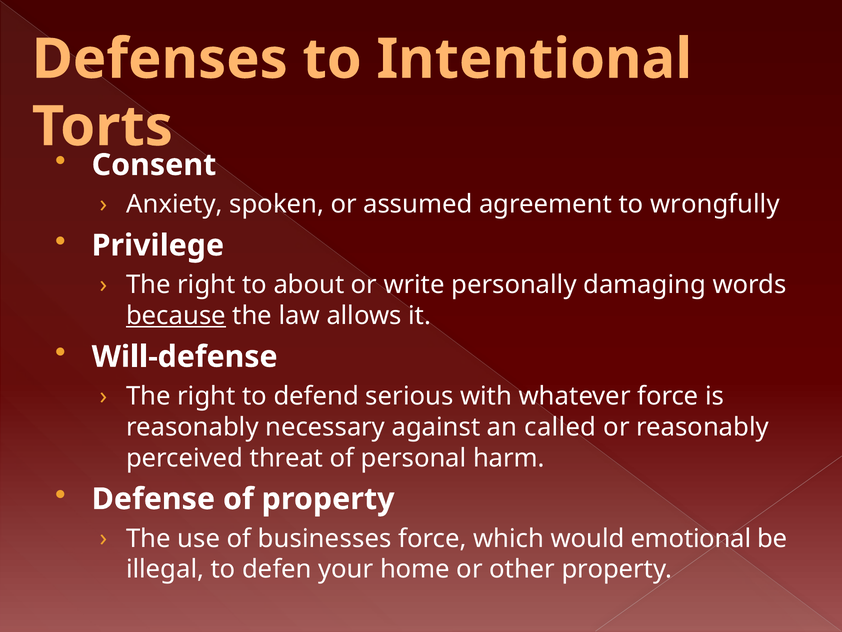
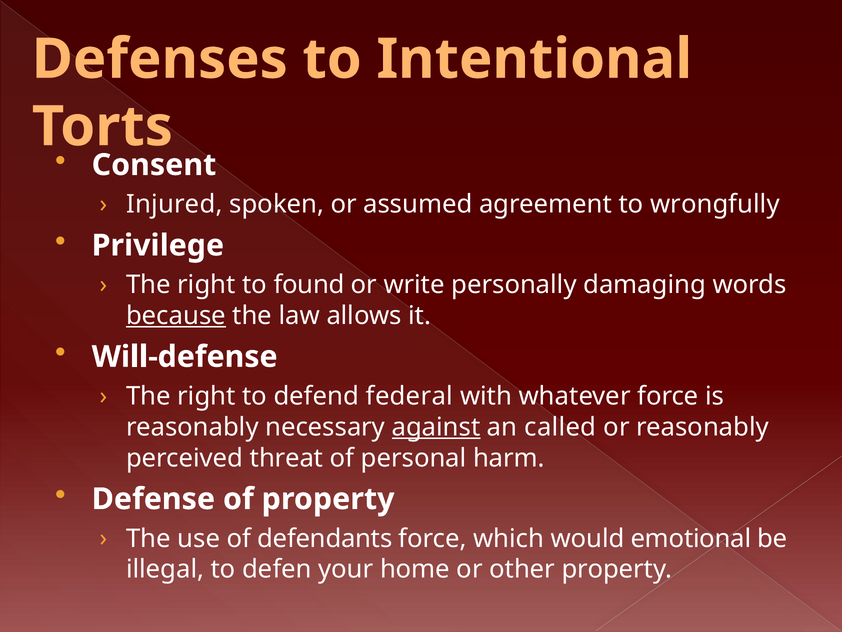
Anxiety: Anxiety -> Injured
about: about -> found
serious: serious -> federal
against underline: none -> present
businesses: businesses -> defendants
